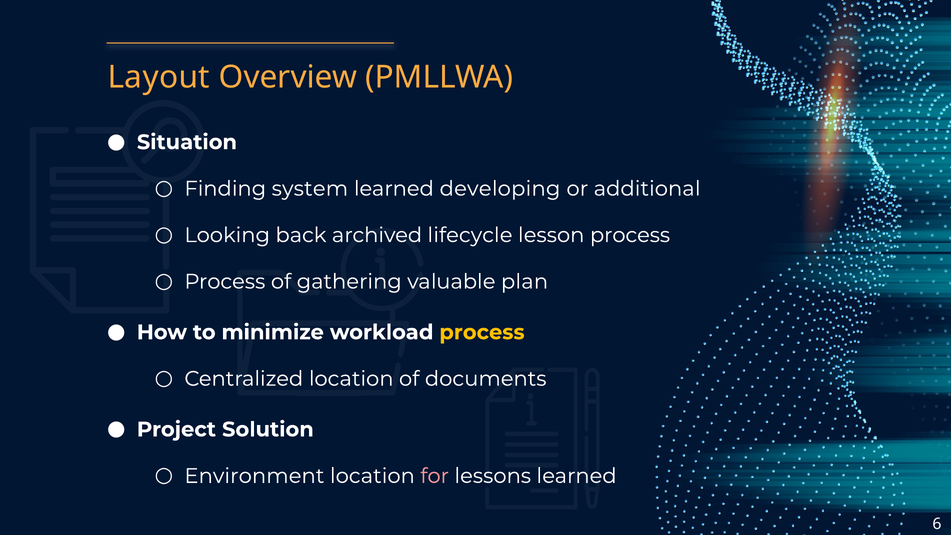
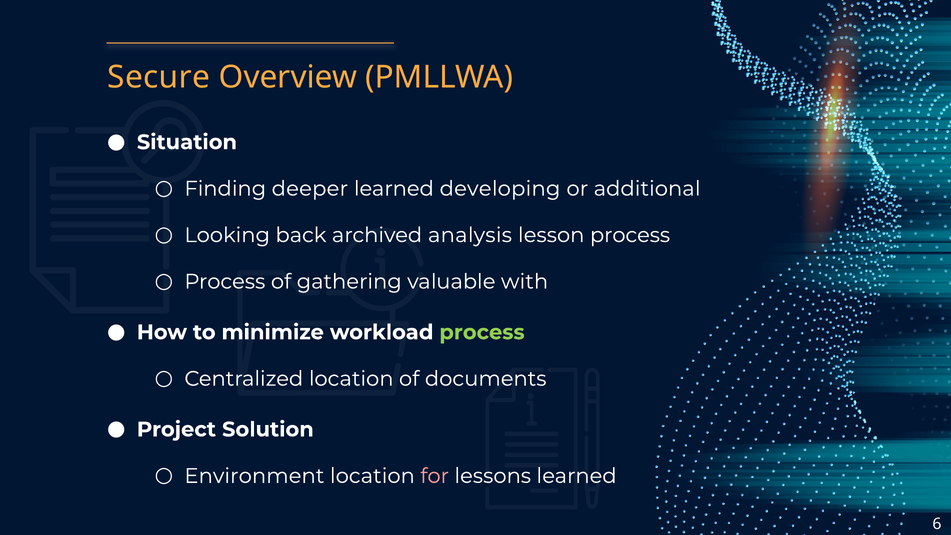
Layout: Layout -> Secure
system: system -> deeper
lifecycle: lifecycle -> analysis
plan: plan -> with
process at (482, 332) colour: yellow -> light green
